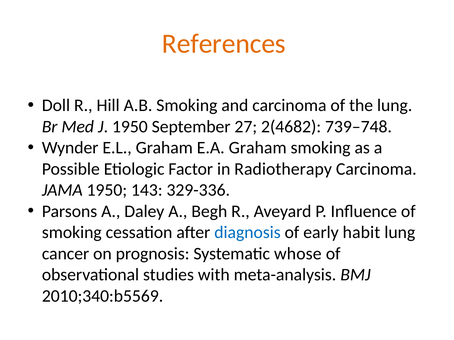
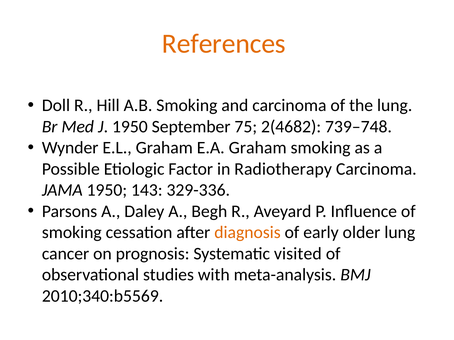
27: 27 -> 75
diagnosis colour: blue -> orange
habit: habit -> older
whose: whose -> visited
